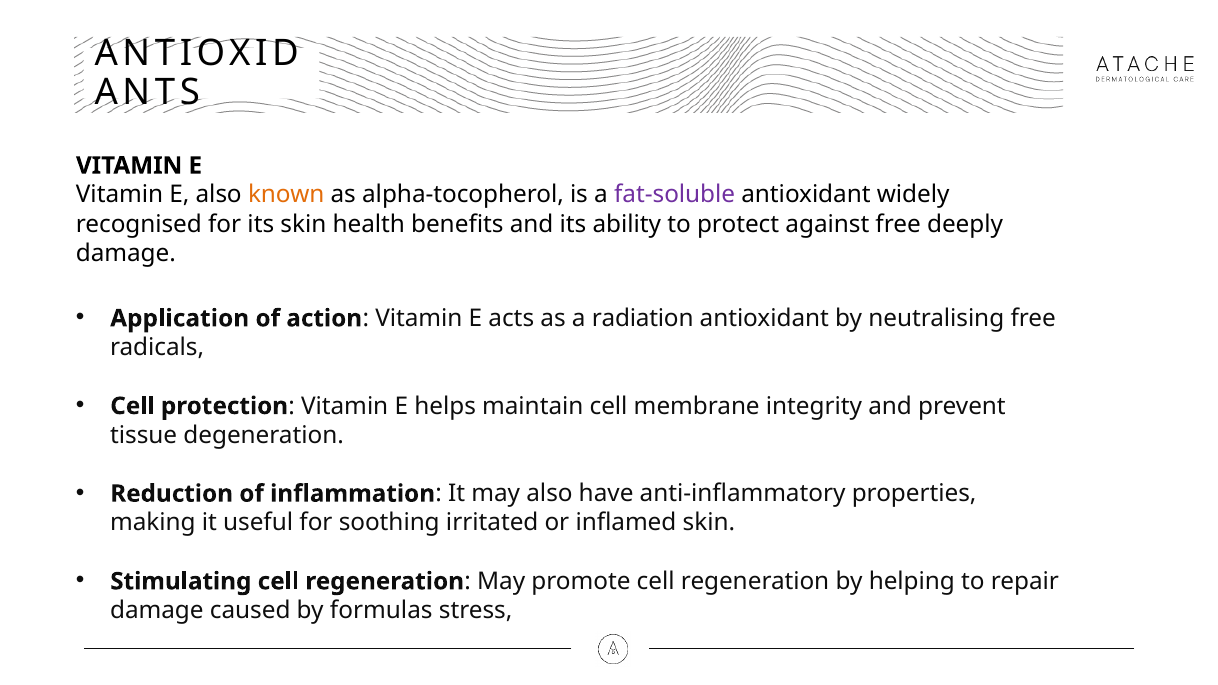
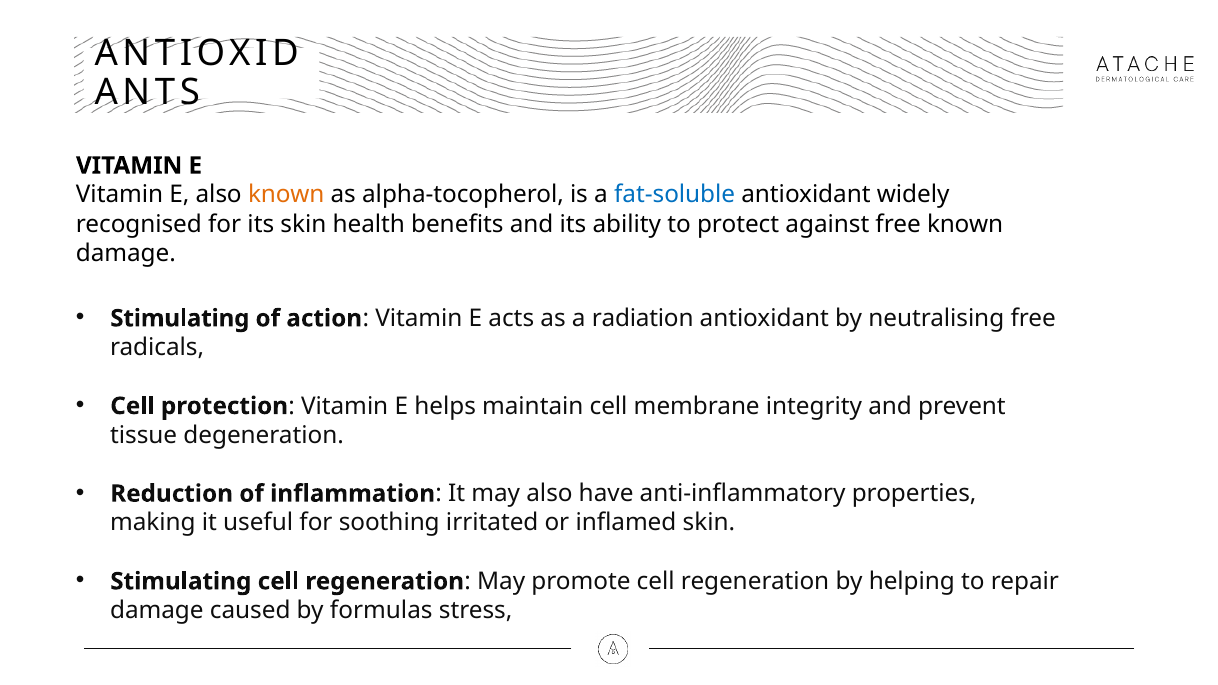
fat-soluble colour: purple -> blue
free deeply: deeply -> known
Application at (180, 318): Application -> Stimulating
